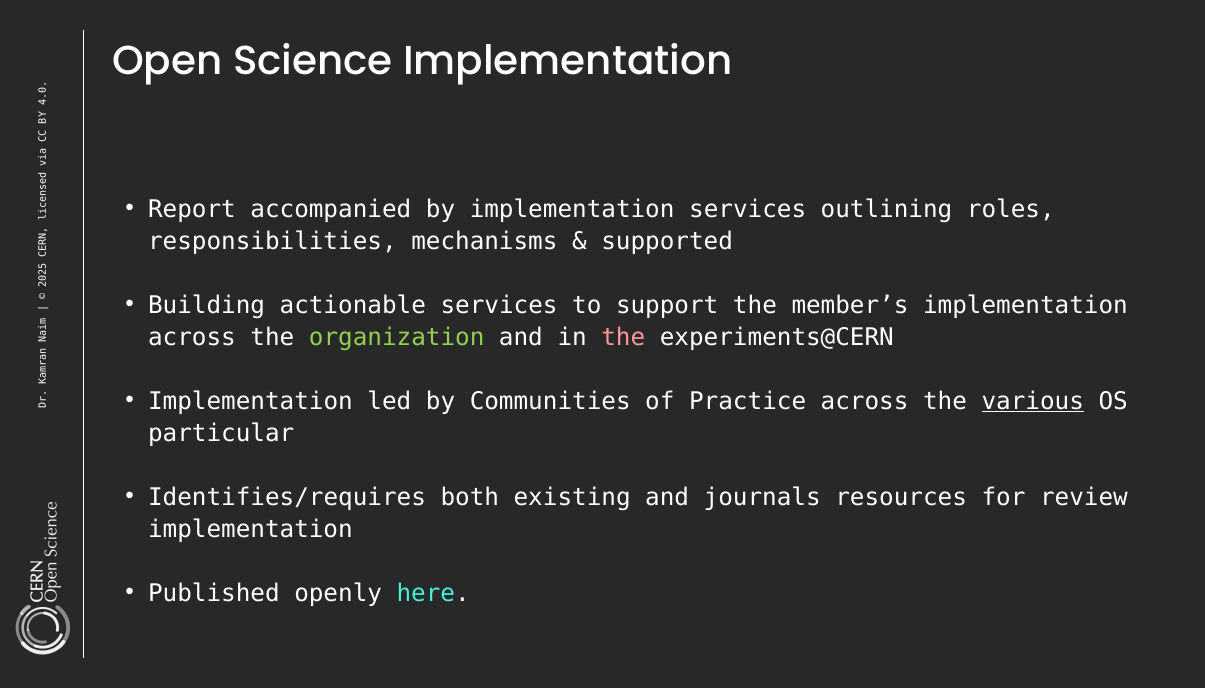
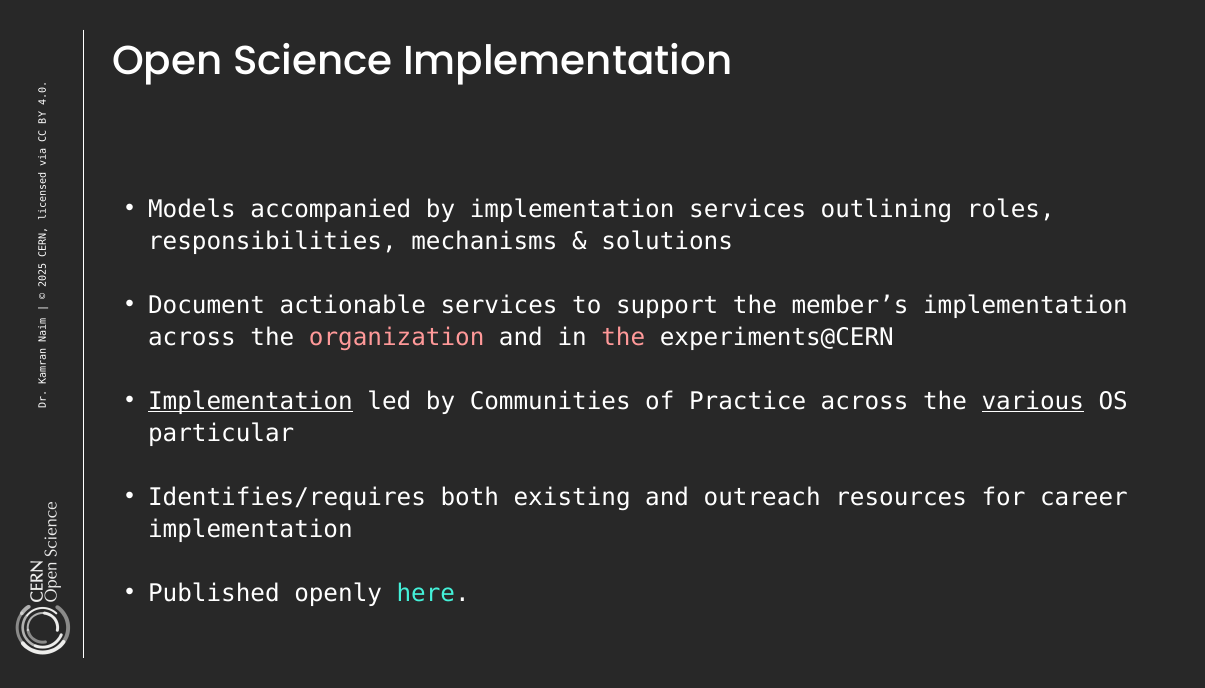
Report: Report -> Models
supported: supported -> solutions
Building: Building -> Document
organization colour: light green -> pink
Implementation at (250, 401) underline: none -> present
journals: journals -> outreach
review: review -> career
